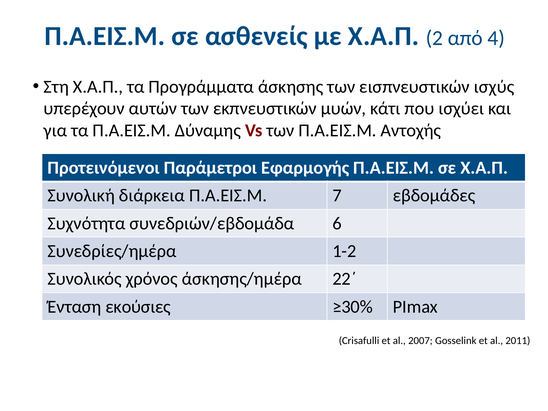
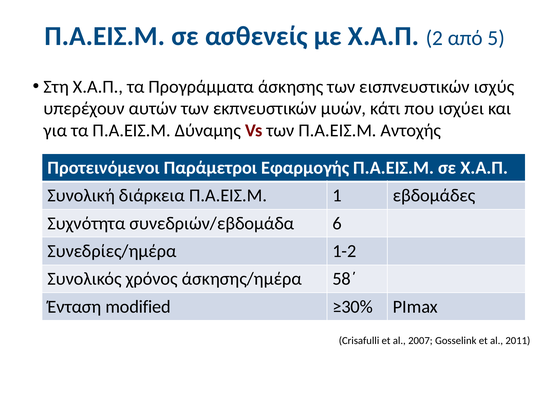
4: 4 -> 5
7: 7 -> 1
22΄: 22΄ -> 58΄
εκούσιες: εκούσιες -> modified
